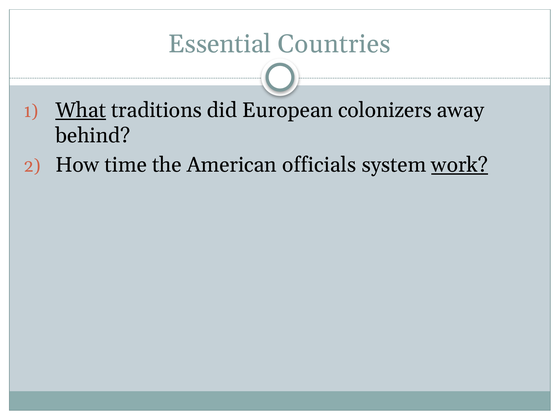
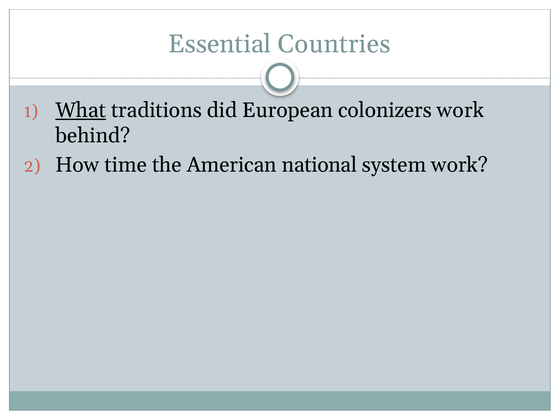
colonizers away: away -> work
officials: officials -> national
work at (460, 165) underline: present -> none
